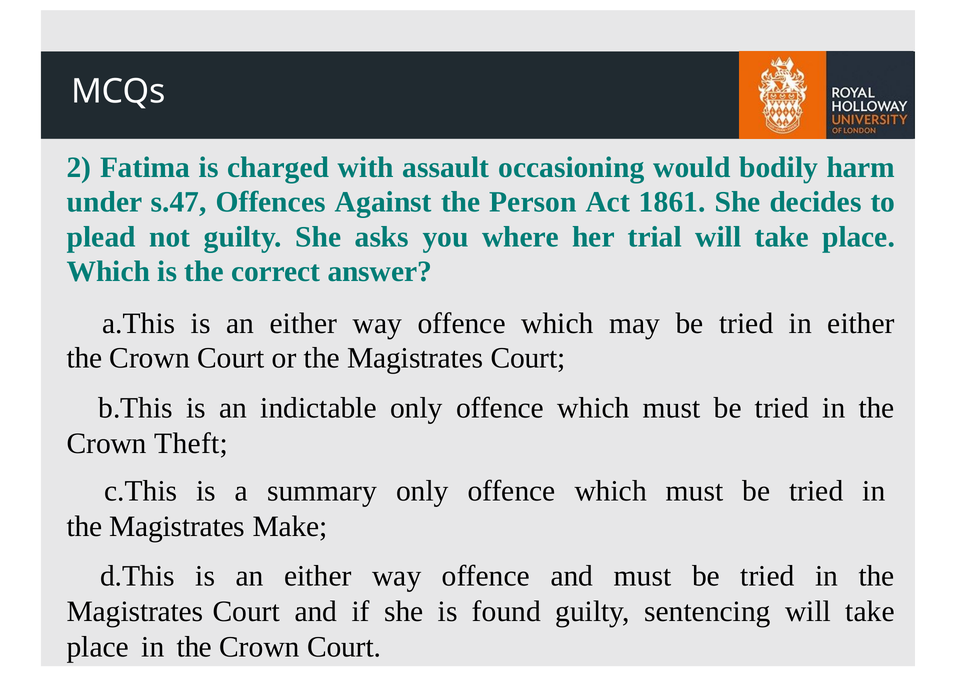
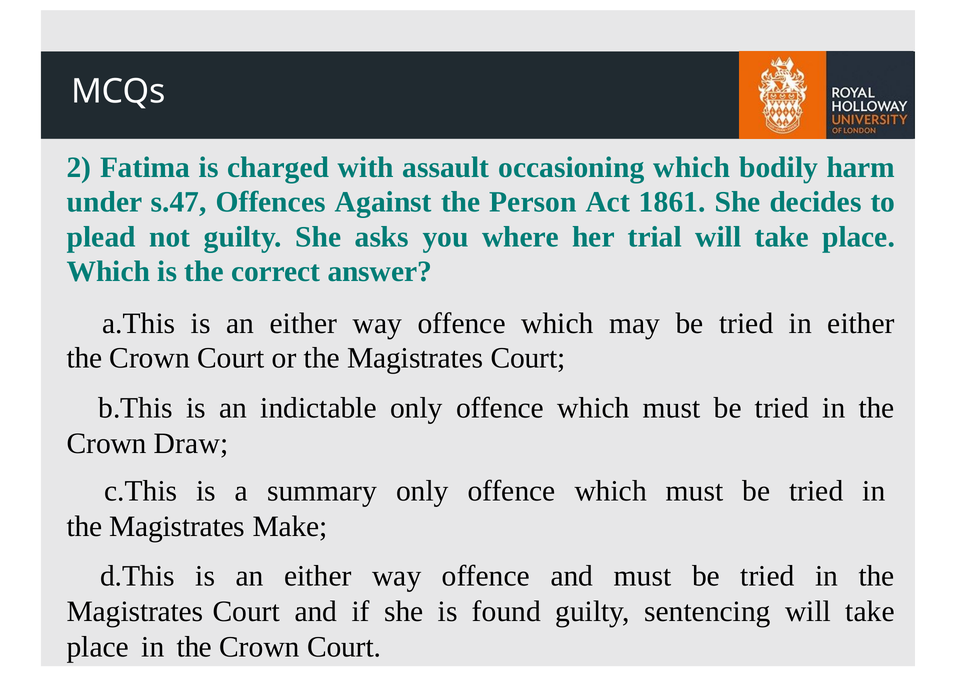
occasioning would: would -> which
Theft: Theft -> Draw
